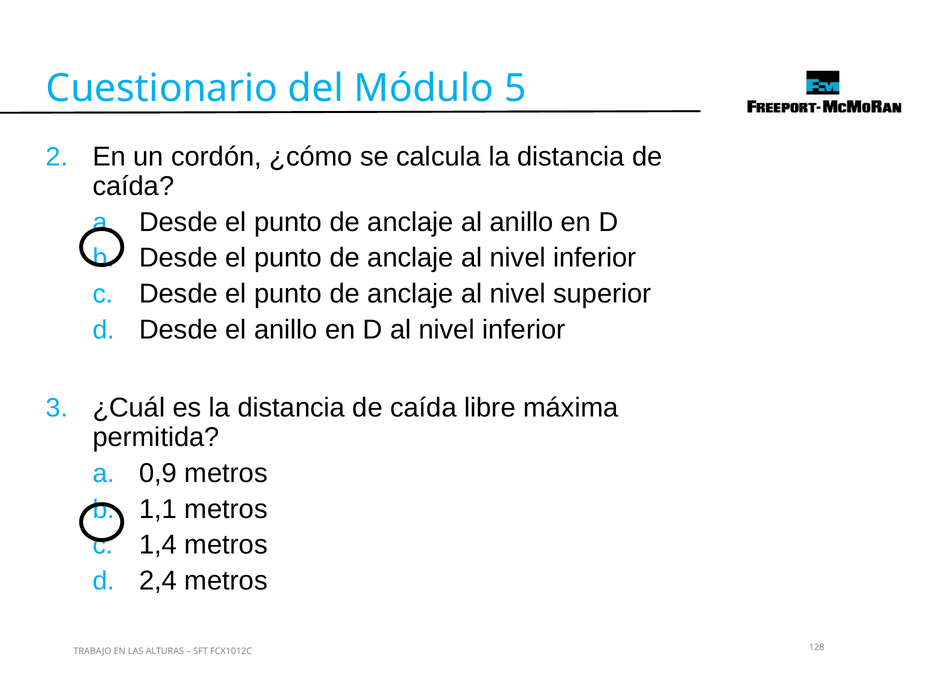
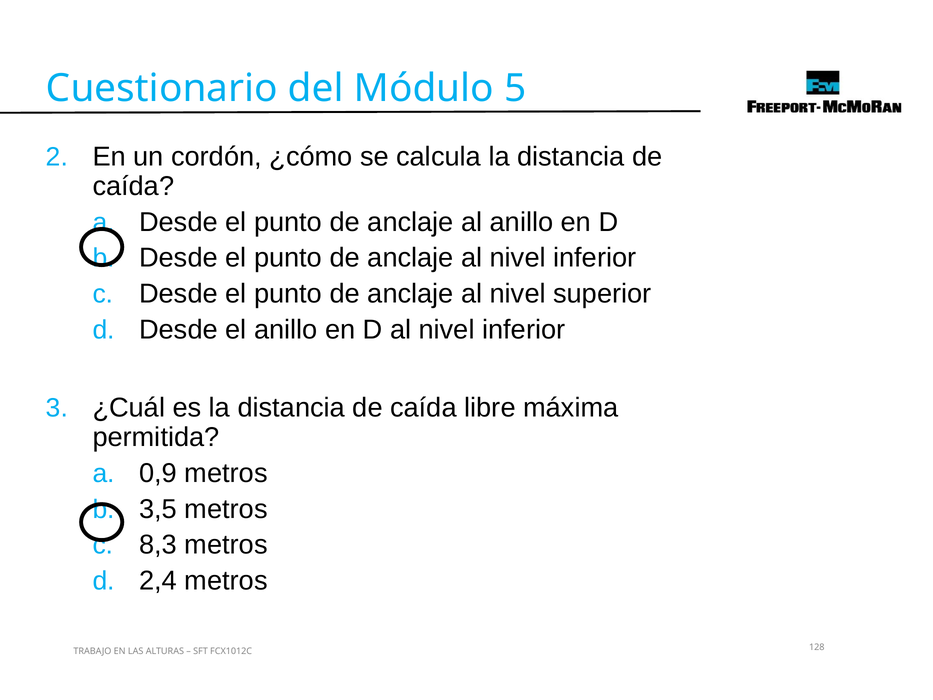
1,1: 1,1 -> 3,5
1,4: 1,4 -> 8,3
